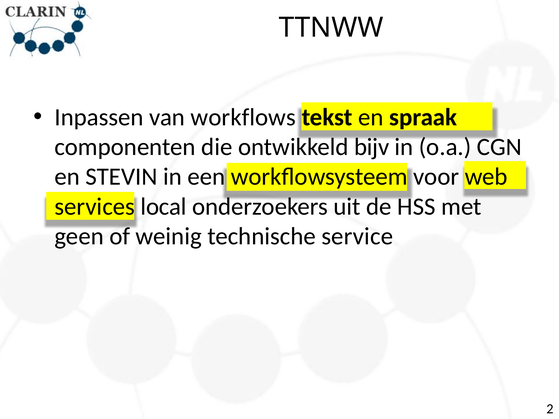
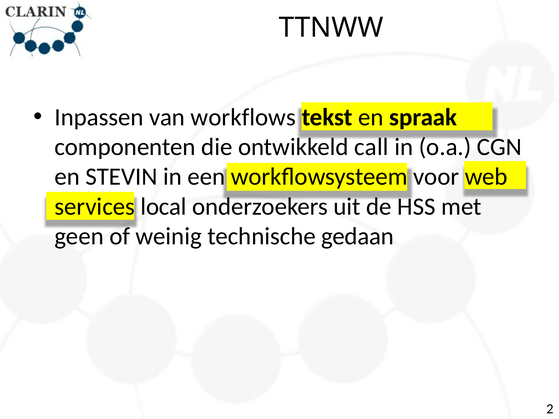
bijv: bijv -> call
service: service -> gedaan
